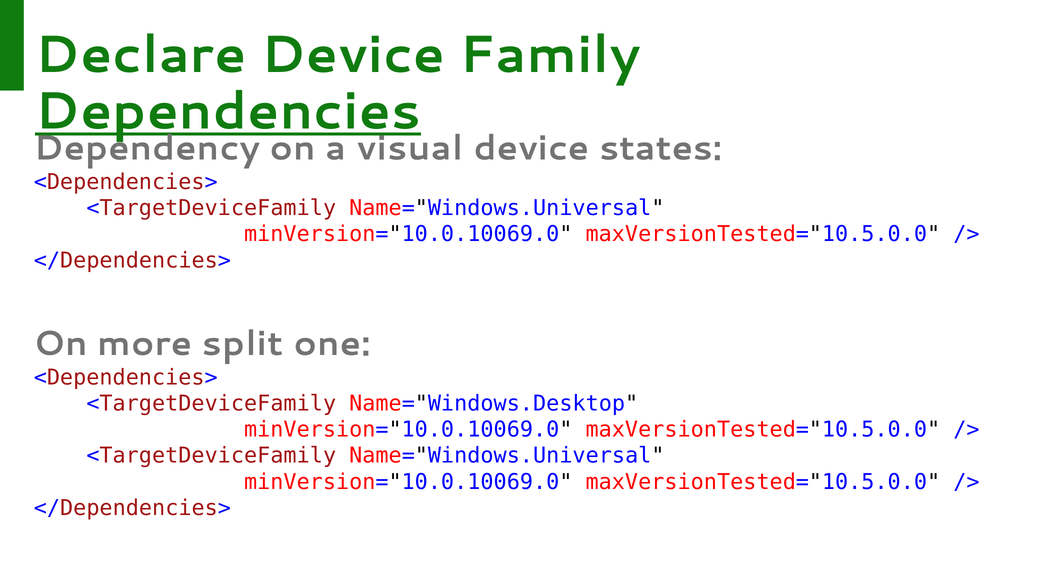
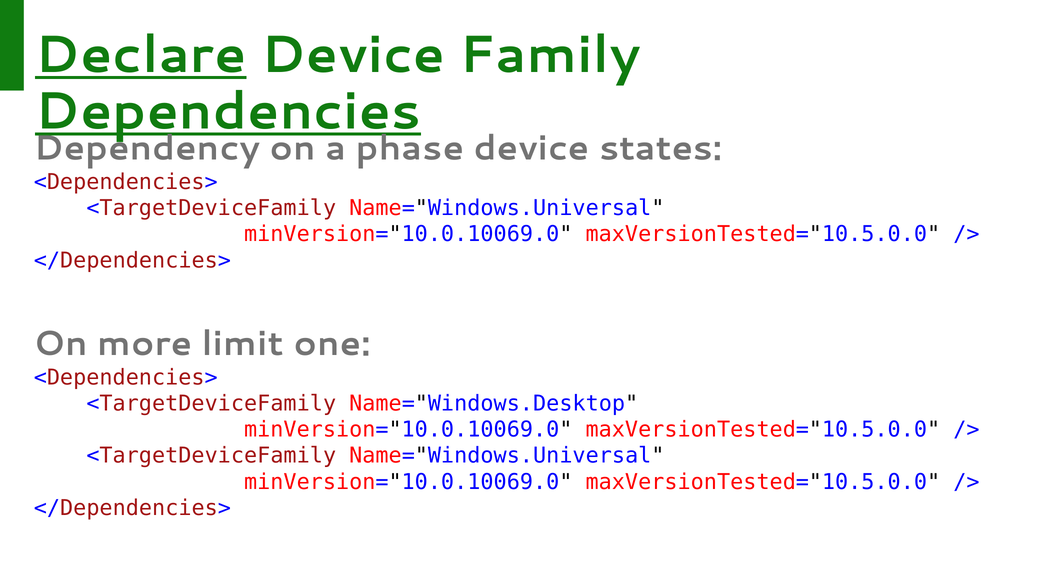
Declare underline: none -> present
visual: visual -> phase
split: split -> limit
